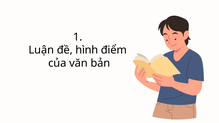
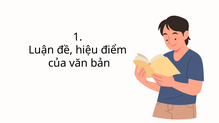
hình: hình -> hiệu
